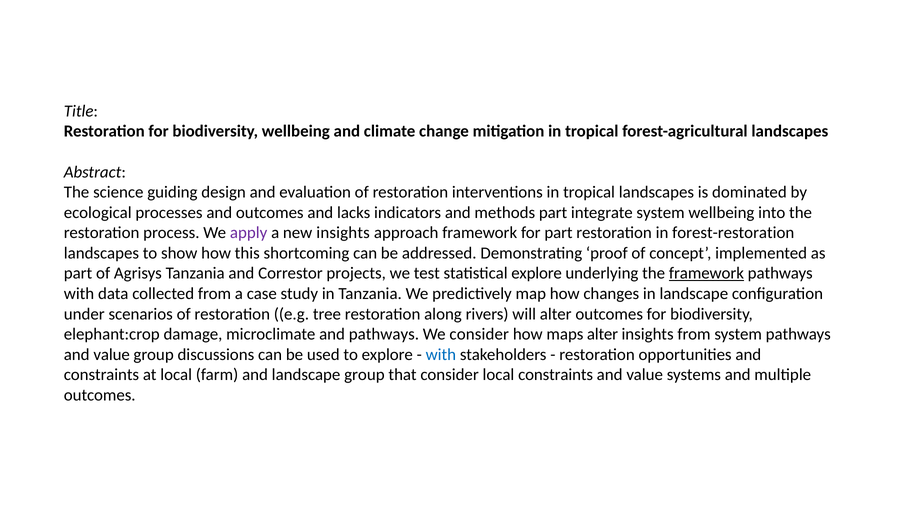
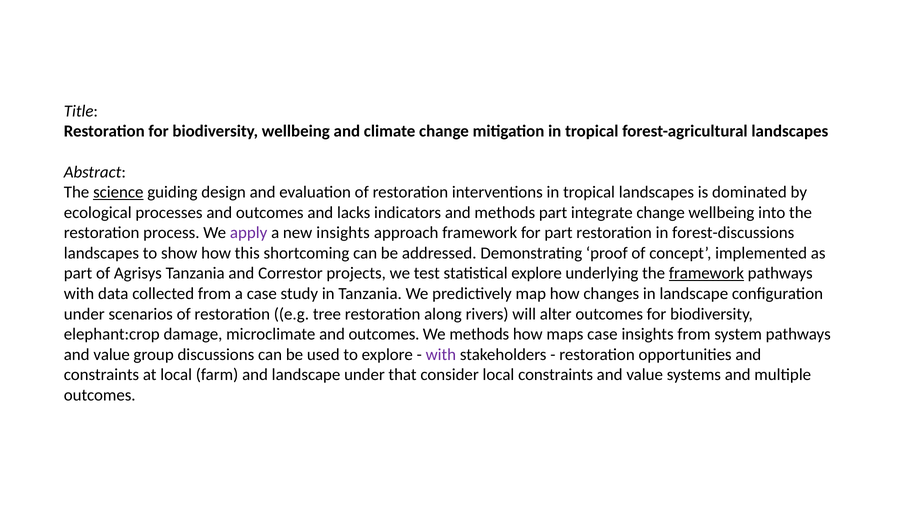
science underline: none -> present
integrate system: system -> change
forest-restoration: forest-restoration -> forest-discussions
microclimate and pathways: pathways -> outcomes
We consider: consider -> methods
maps alter: alter -> case
with at (441, 354) colour: blue -> purple
landscape group: group -> under
